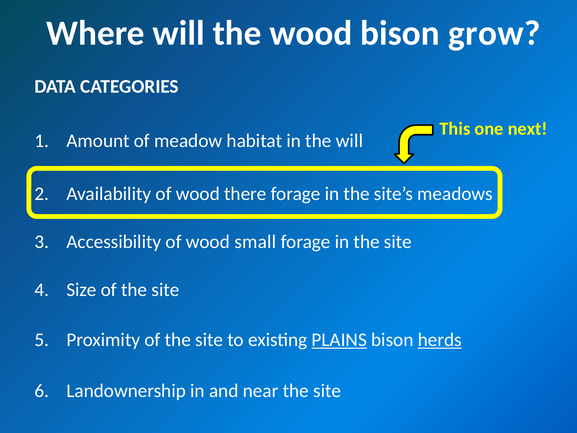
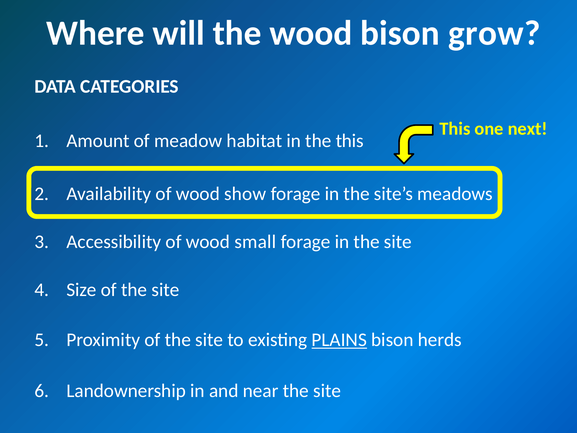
the will: will -> this
there: there -> show
herds underline: present -> none
